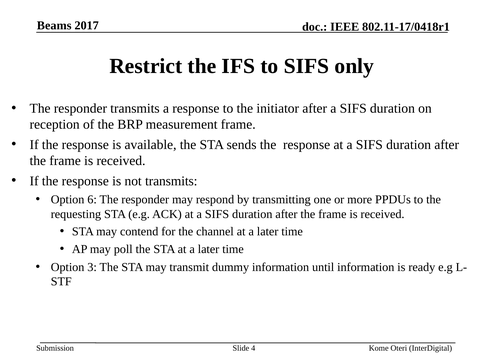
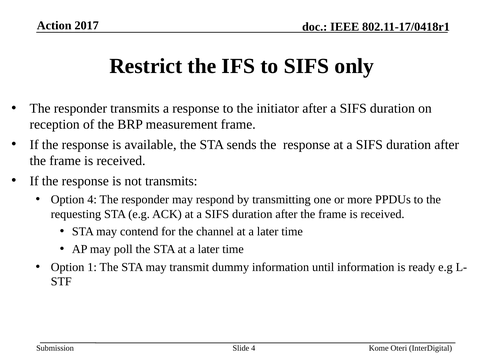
Beams: Beams -> Action
Option 6: 6 -> 4
3: 3 -> 1
